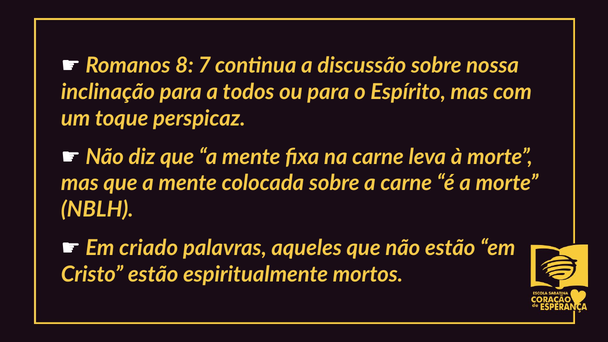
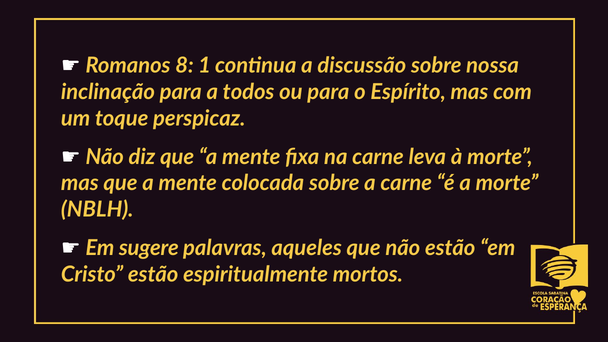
7: 7 -> 1
criado: criado -> sugere
